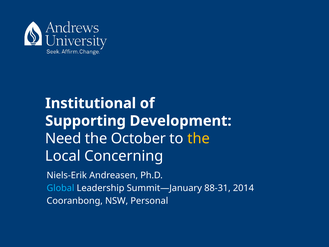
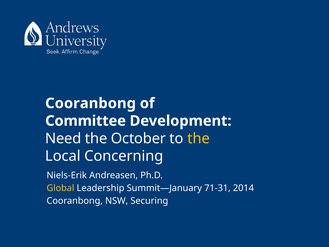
Institutional at (91, 103): Institutional -> Cooranbong
Supporting: Supporting -> Committee
Global colour: light blue -> yellow
88-31: 88-31 -> 71-31
Personal: Personal -> Securing
